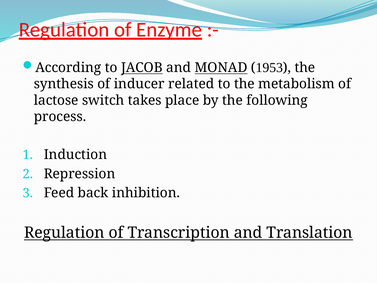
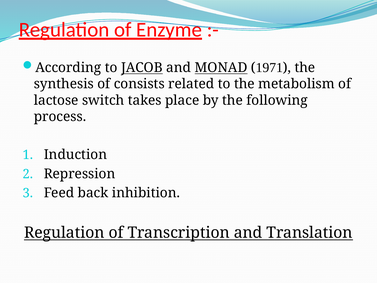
1953: 1953 -> 1971
inducer: inducer -> consists
